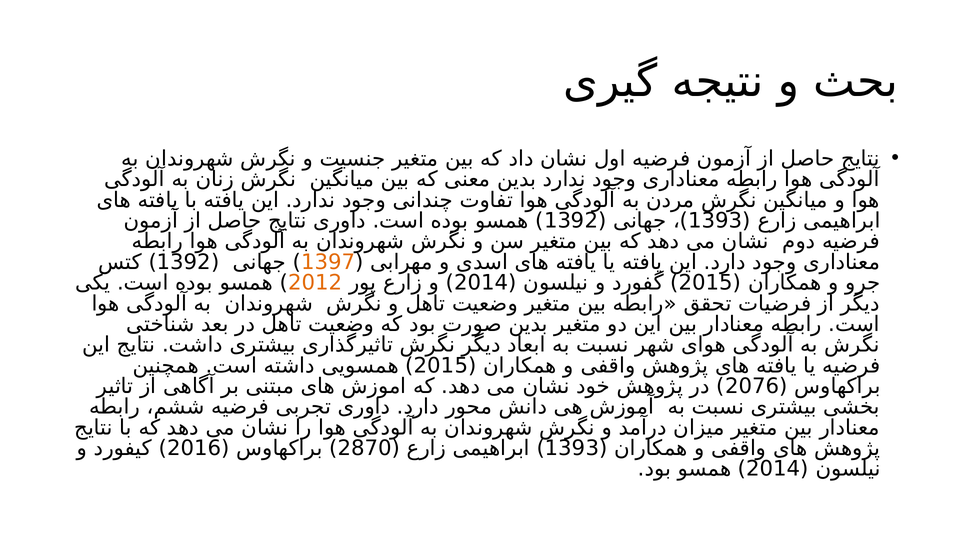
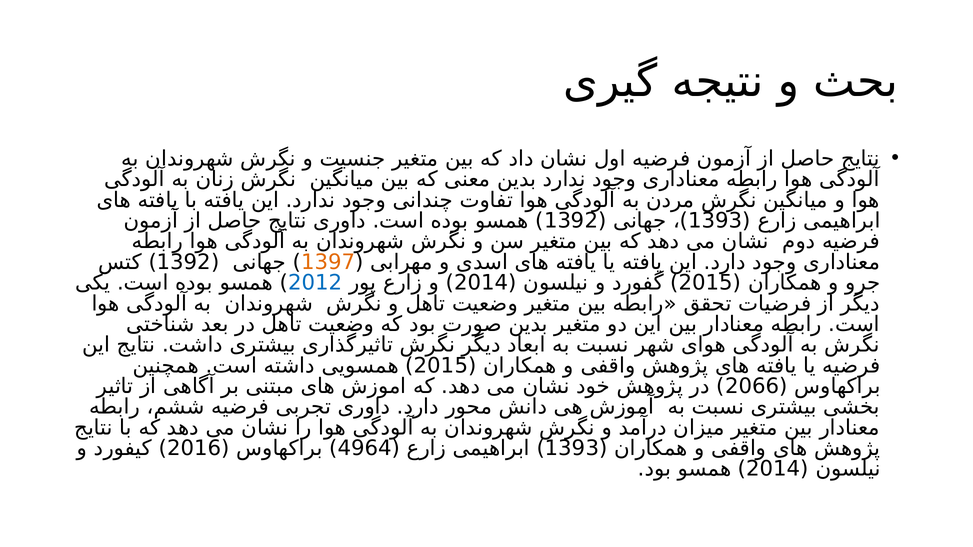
2012 colour: orange -> blue
2076: 2076 -> 2066
2870: 2870 -> 4964
